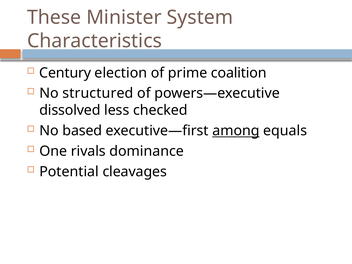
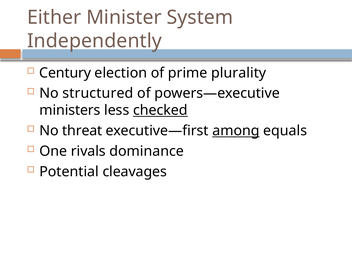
These: These -> Either
Characteristics: Characteristics -> Independently
coalition: coalition -> plurality
dissolved: dissolved -> ministers
checked underline: none -> present
based: based -> threat
